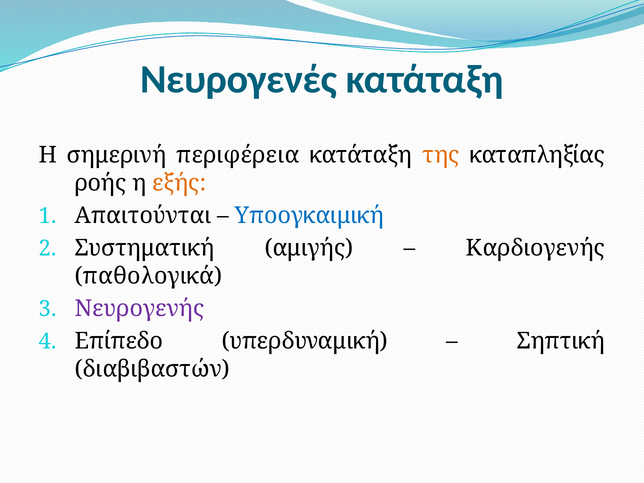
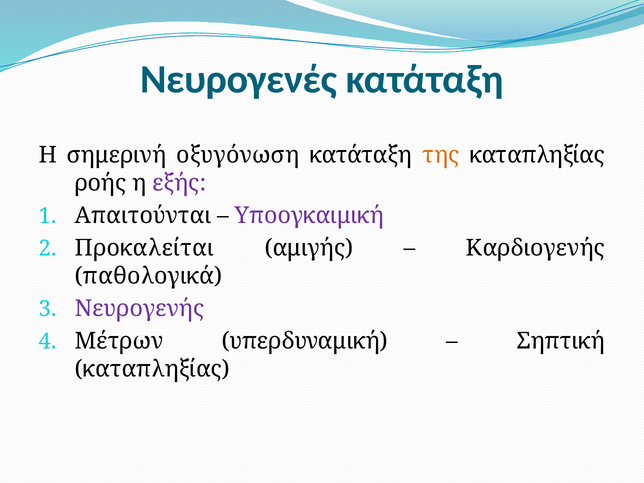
περιφέρεια: περιφέρεια -> οξυγόνωση
εξής colour: orange -> purple
Υποογκαιμική colour: blue -> purple
Συστηματική: Συστηματική -> Προκαλείται
Επίπεδο: Επίπεδο -> Μέτρων
διαβιβαστών at (152, 369): διαβιβαστών -> καταπληξίας
